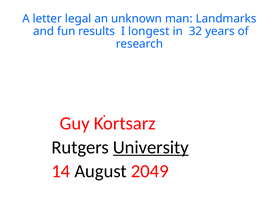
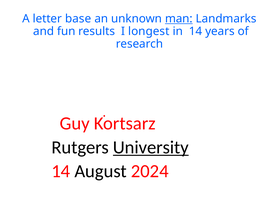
legal: legal -> base
man underline: none -> present
in 32: 32 -> 14
2049: 2049 -> 2024
